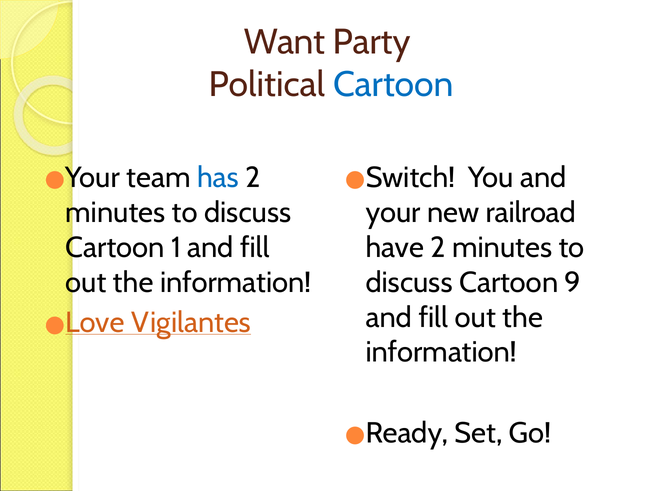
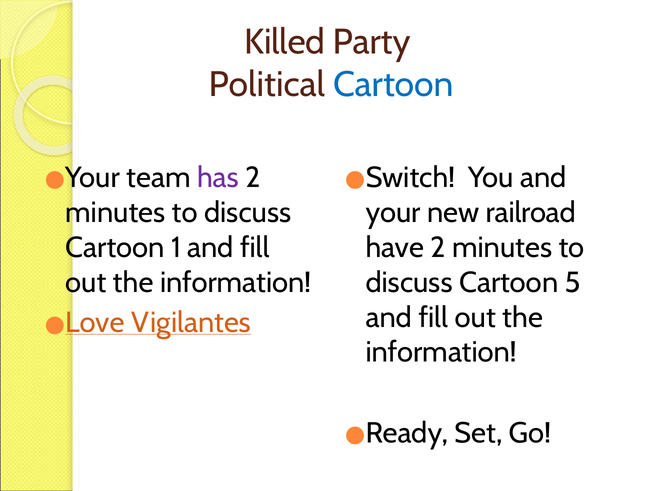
Want: Want -> Killed
has colour: blue -> purple
9: 9 -> 5
